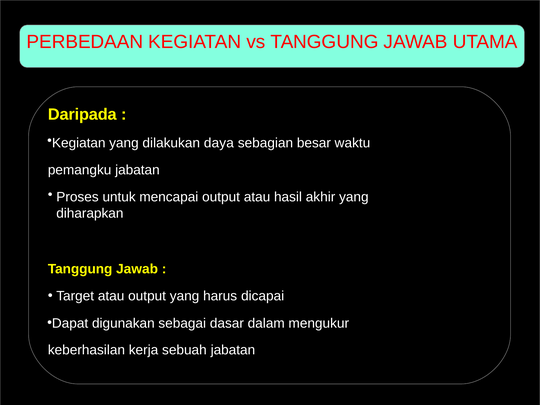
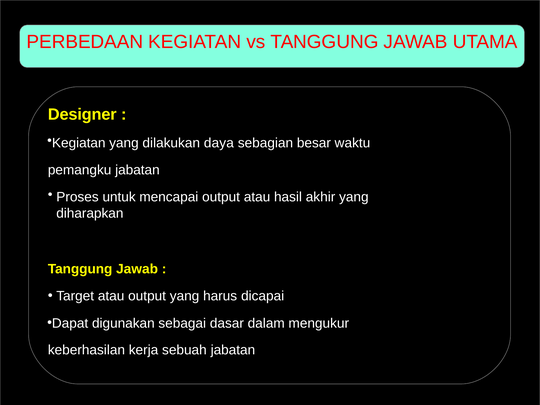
Daripada: Daripada -> Designer
